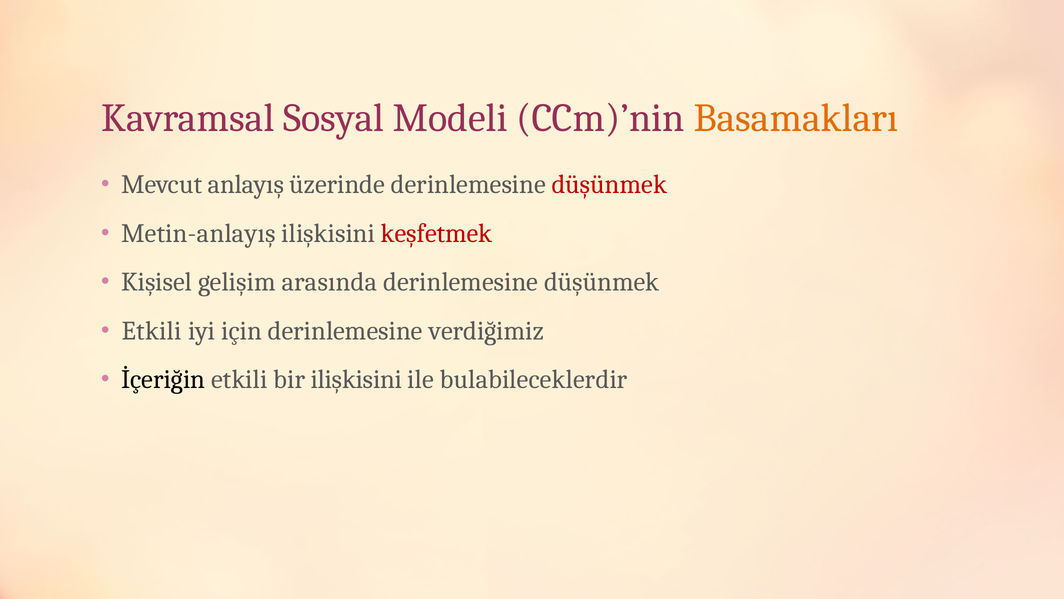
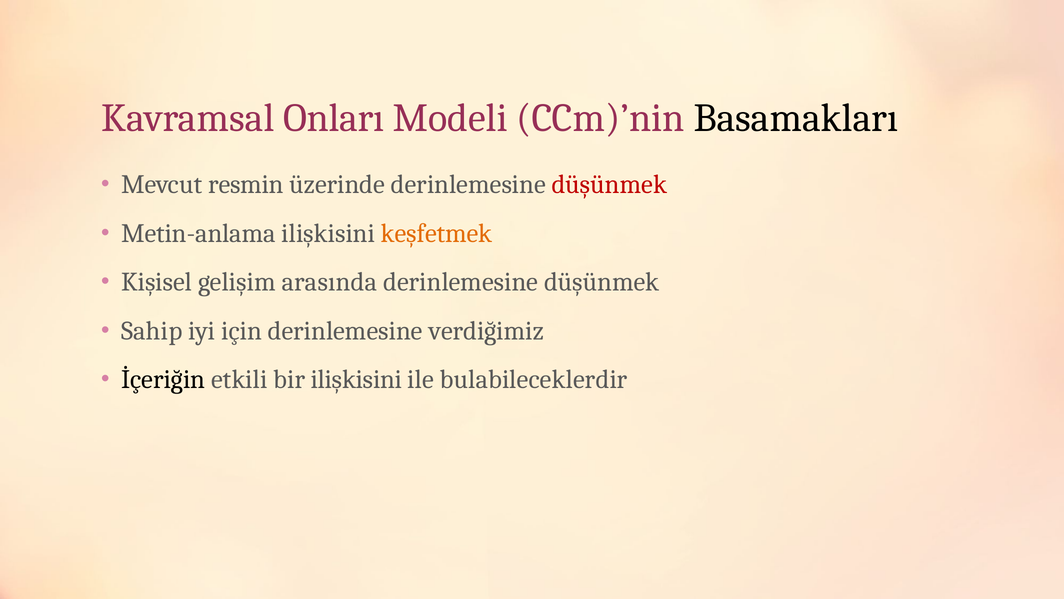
Sosyal: Sosyal -> Onları
Basamakları colour: orange -> black
anlayış: anlayış -> resmin
Metin-anlayış: Metin-anlayış -> Metin-anlama
keşfetmek colour: red -> orange
Etkili at (152, 330): Etkili -> Sahip
